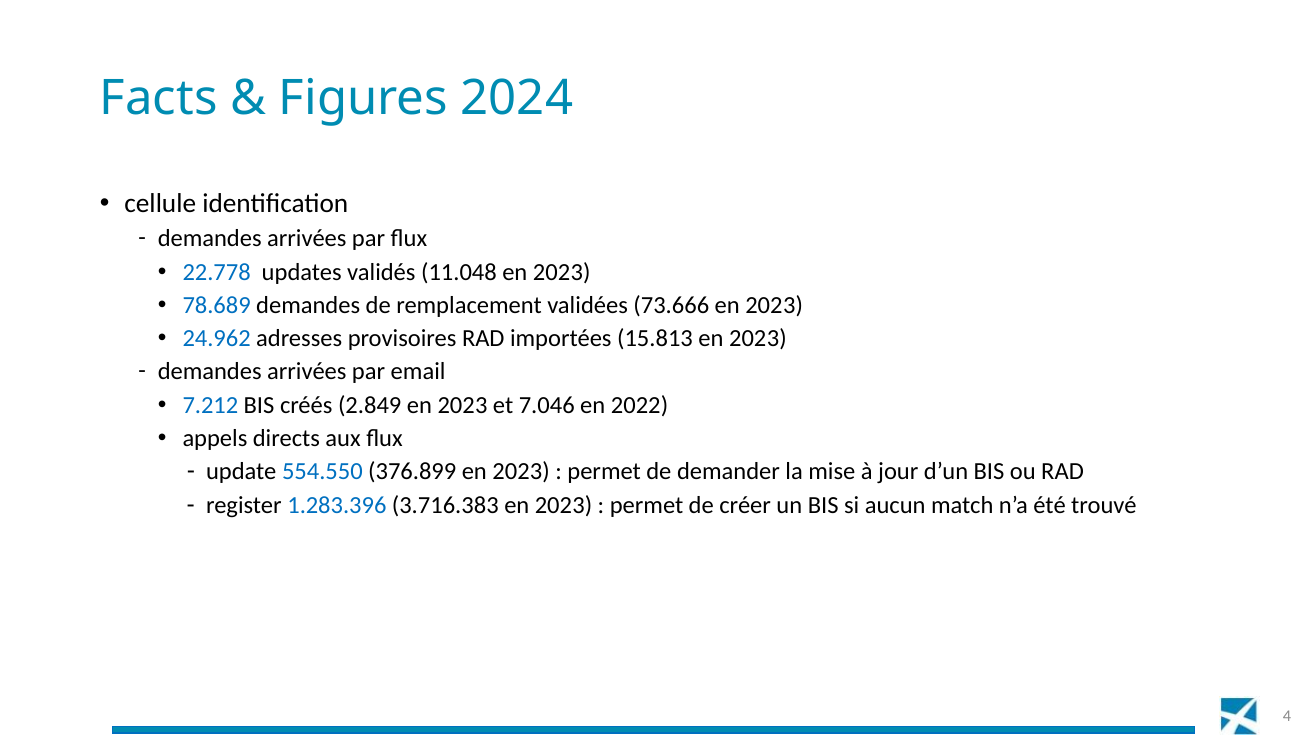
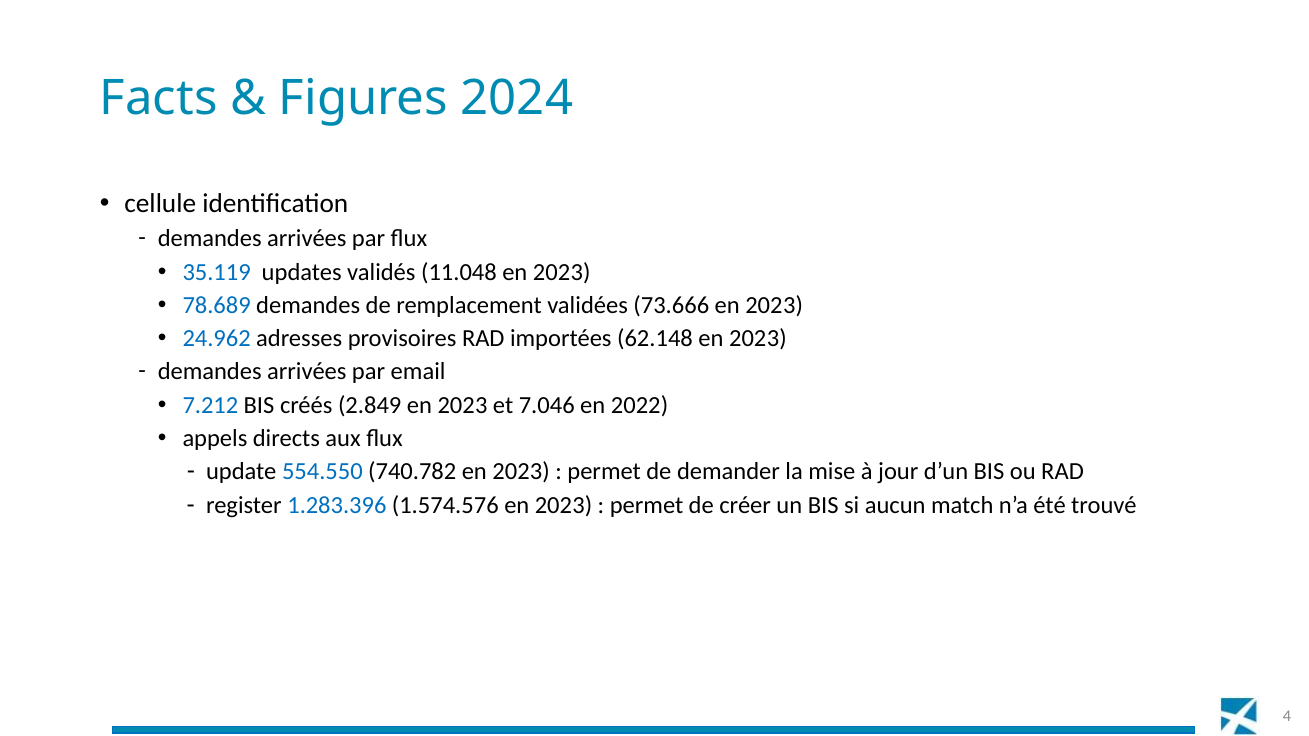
22.778: 22.778 -> 35.119
15.813: 15.813 -> 62.148
376.899: 376.899 -> 740.782
3.716.383: 3.716.383 -> 1.574.576
